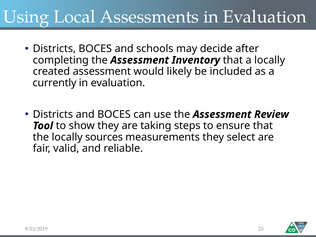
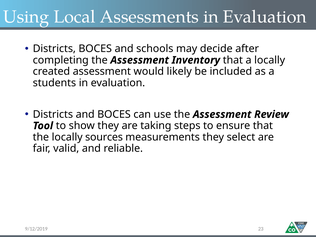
currently: currently -> students
